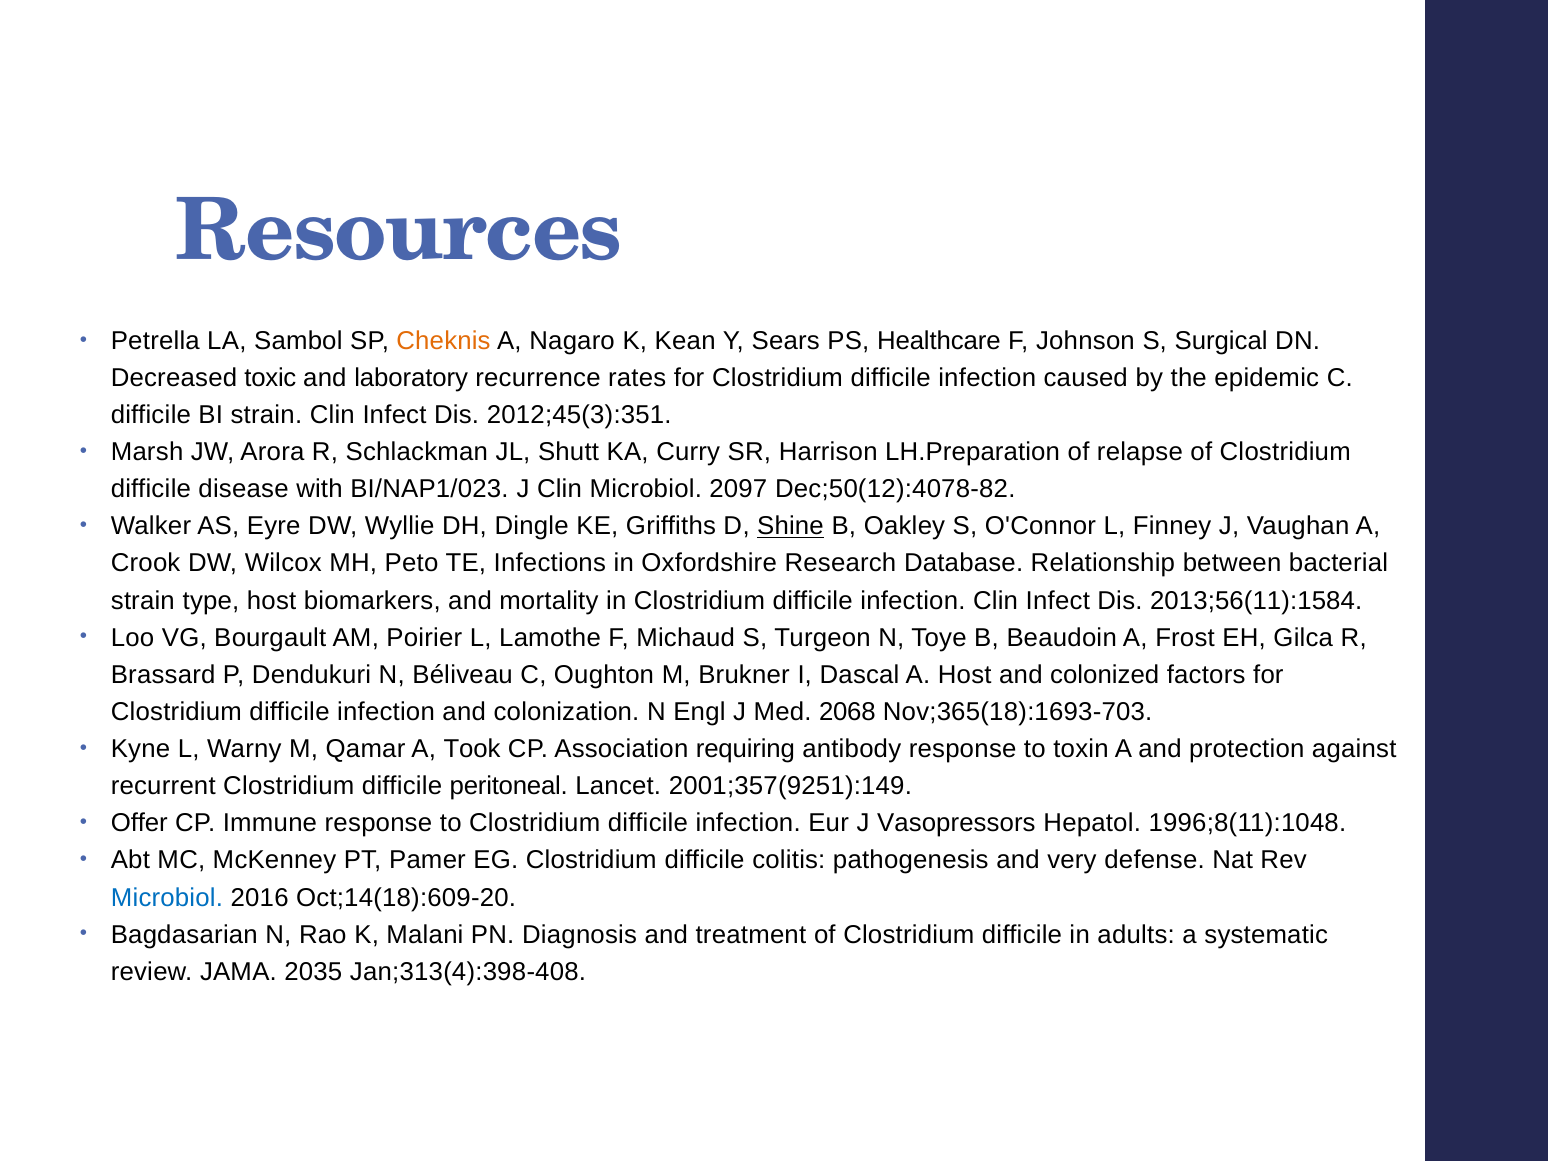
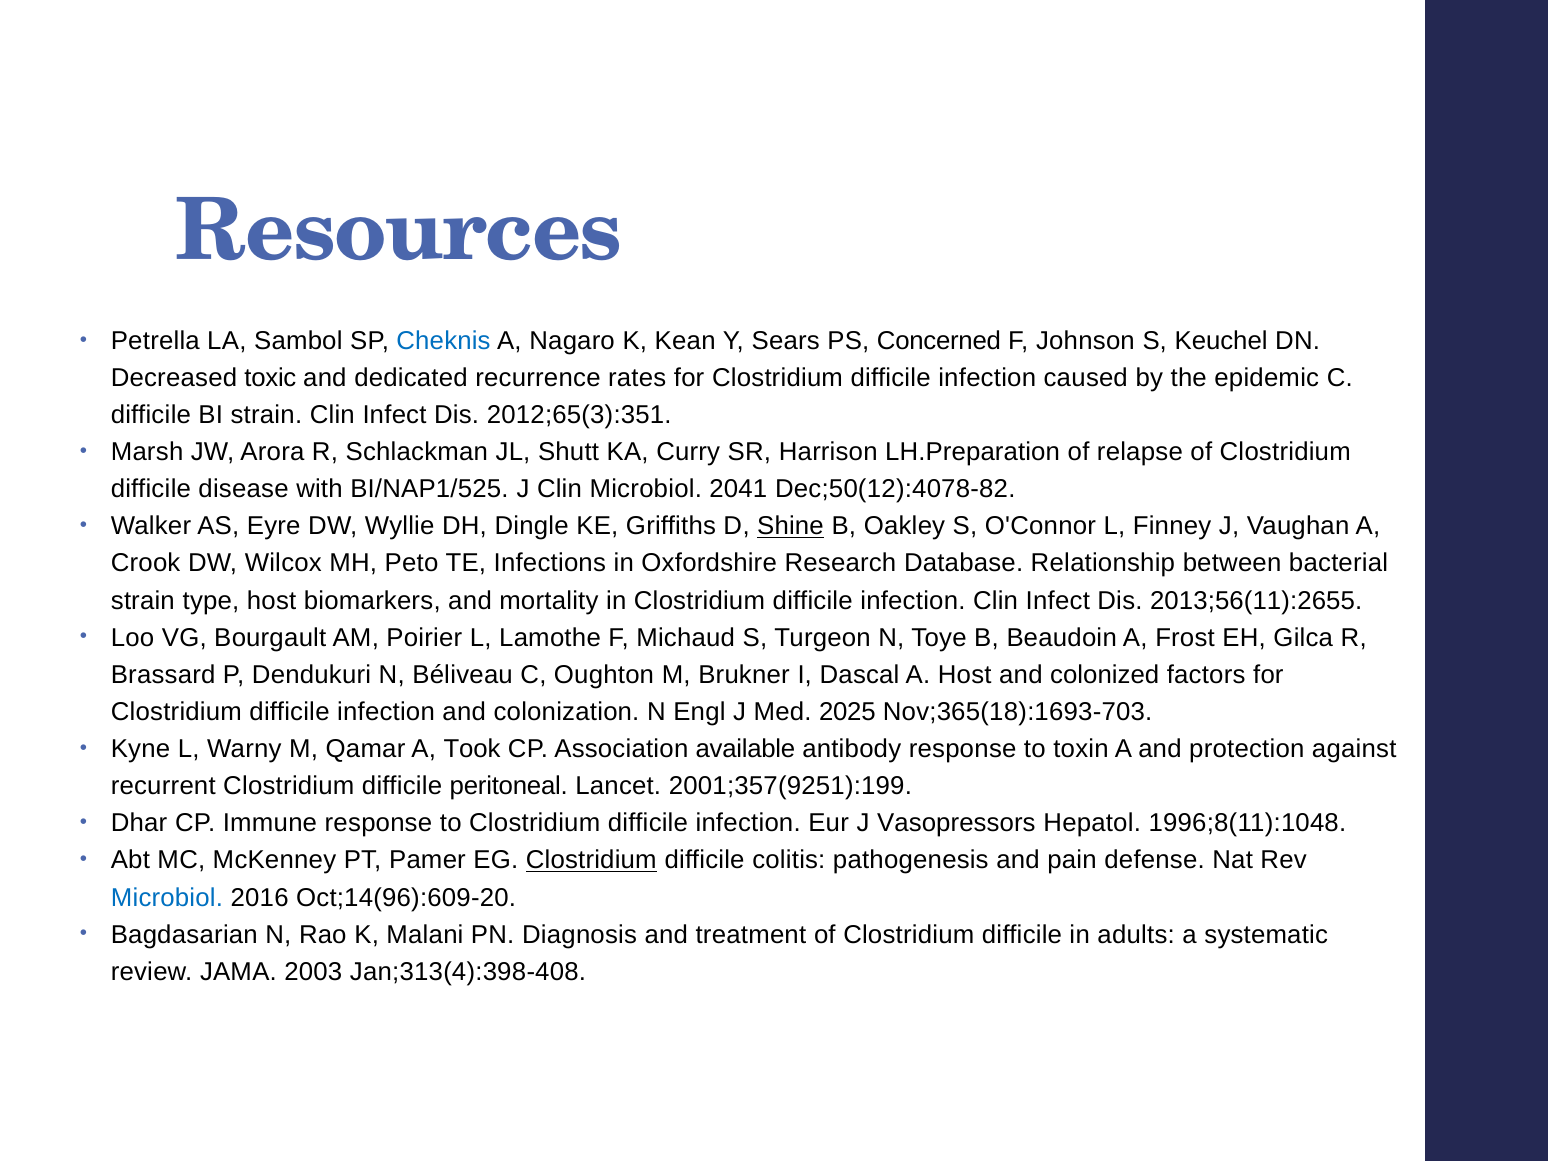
Cheknis colour: orange -> blue
Healthcare: Healthcare -> Concerned
Surgical: Surgical -> Keuchel
laboratory: laboratory -> dedicated
2012;45(3):351: 2012;45(3):351 -> 2012;65(3):351
BI/NAP1/023: BI/NAP1/023 -> BI/NAP1/525
2097: 2097 -> 2041
2013;56(11):1584: 2013;56(11):1584 -> 2013;56(11):2655
2068: 2068 -> 2025
requiring: requiring -> available
2001;357(9251):149: 2001;357(9251):149 -> 2001;357(9251):199
Offer: Offer -> Dhar
Clostridium at (591, 860) underline: none -> present
very: very -> pain
Oct;14(18):609-20: Oct;14(18):609-20 -> Oct;14(96):609-20
2035: 2035 -> 2003
